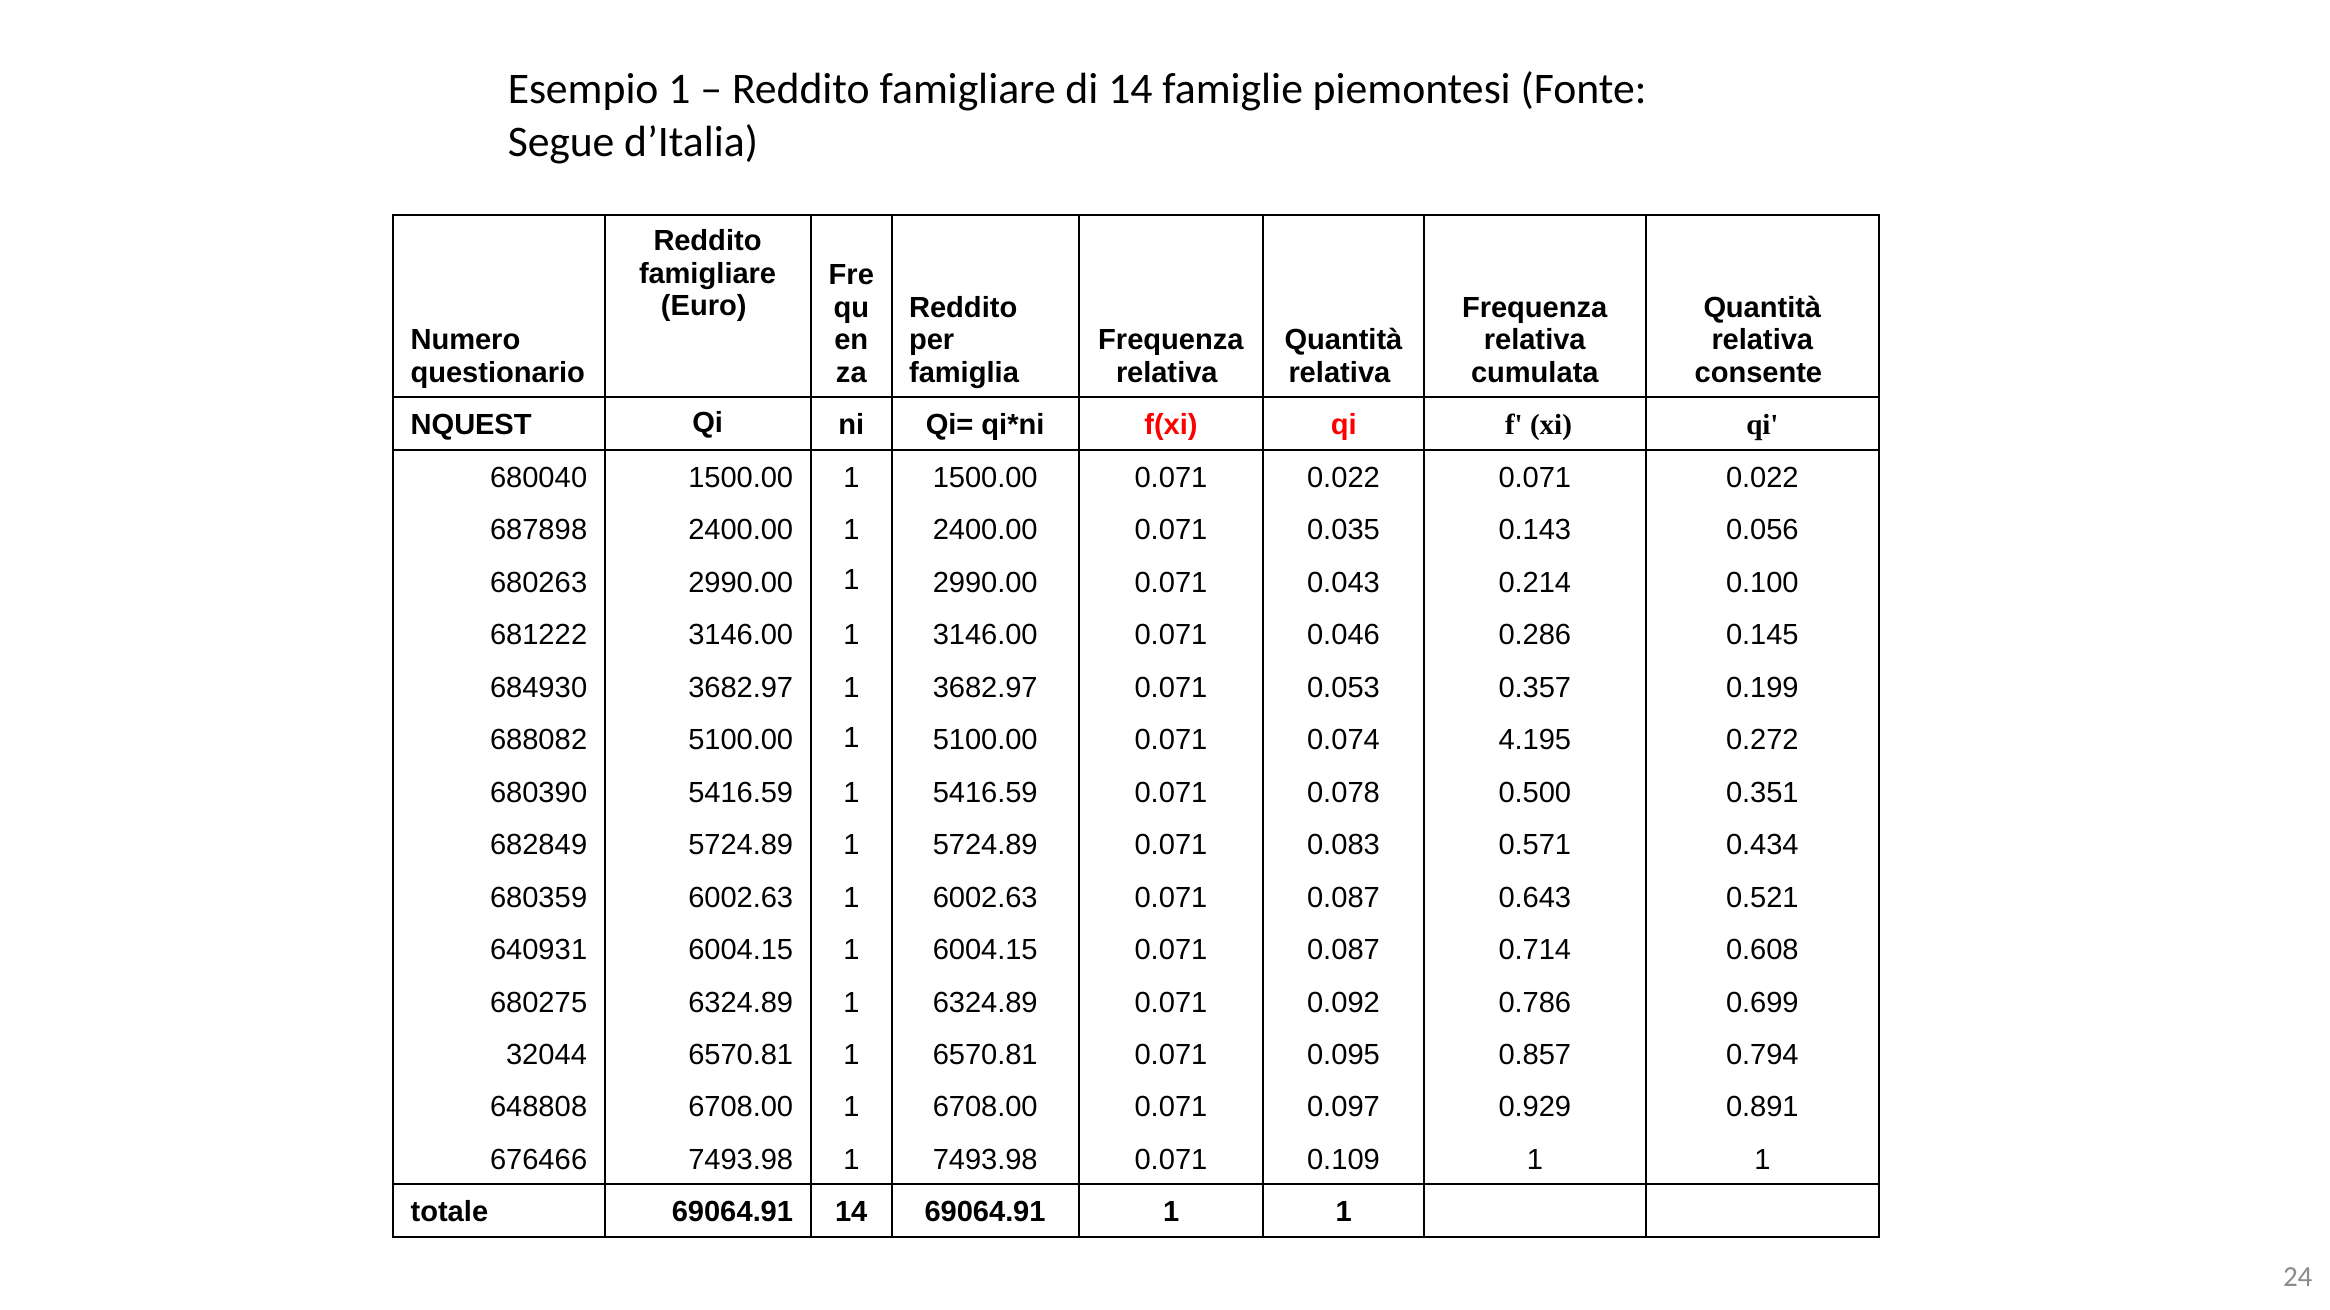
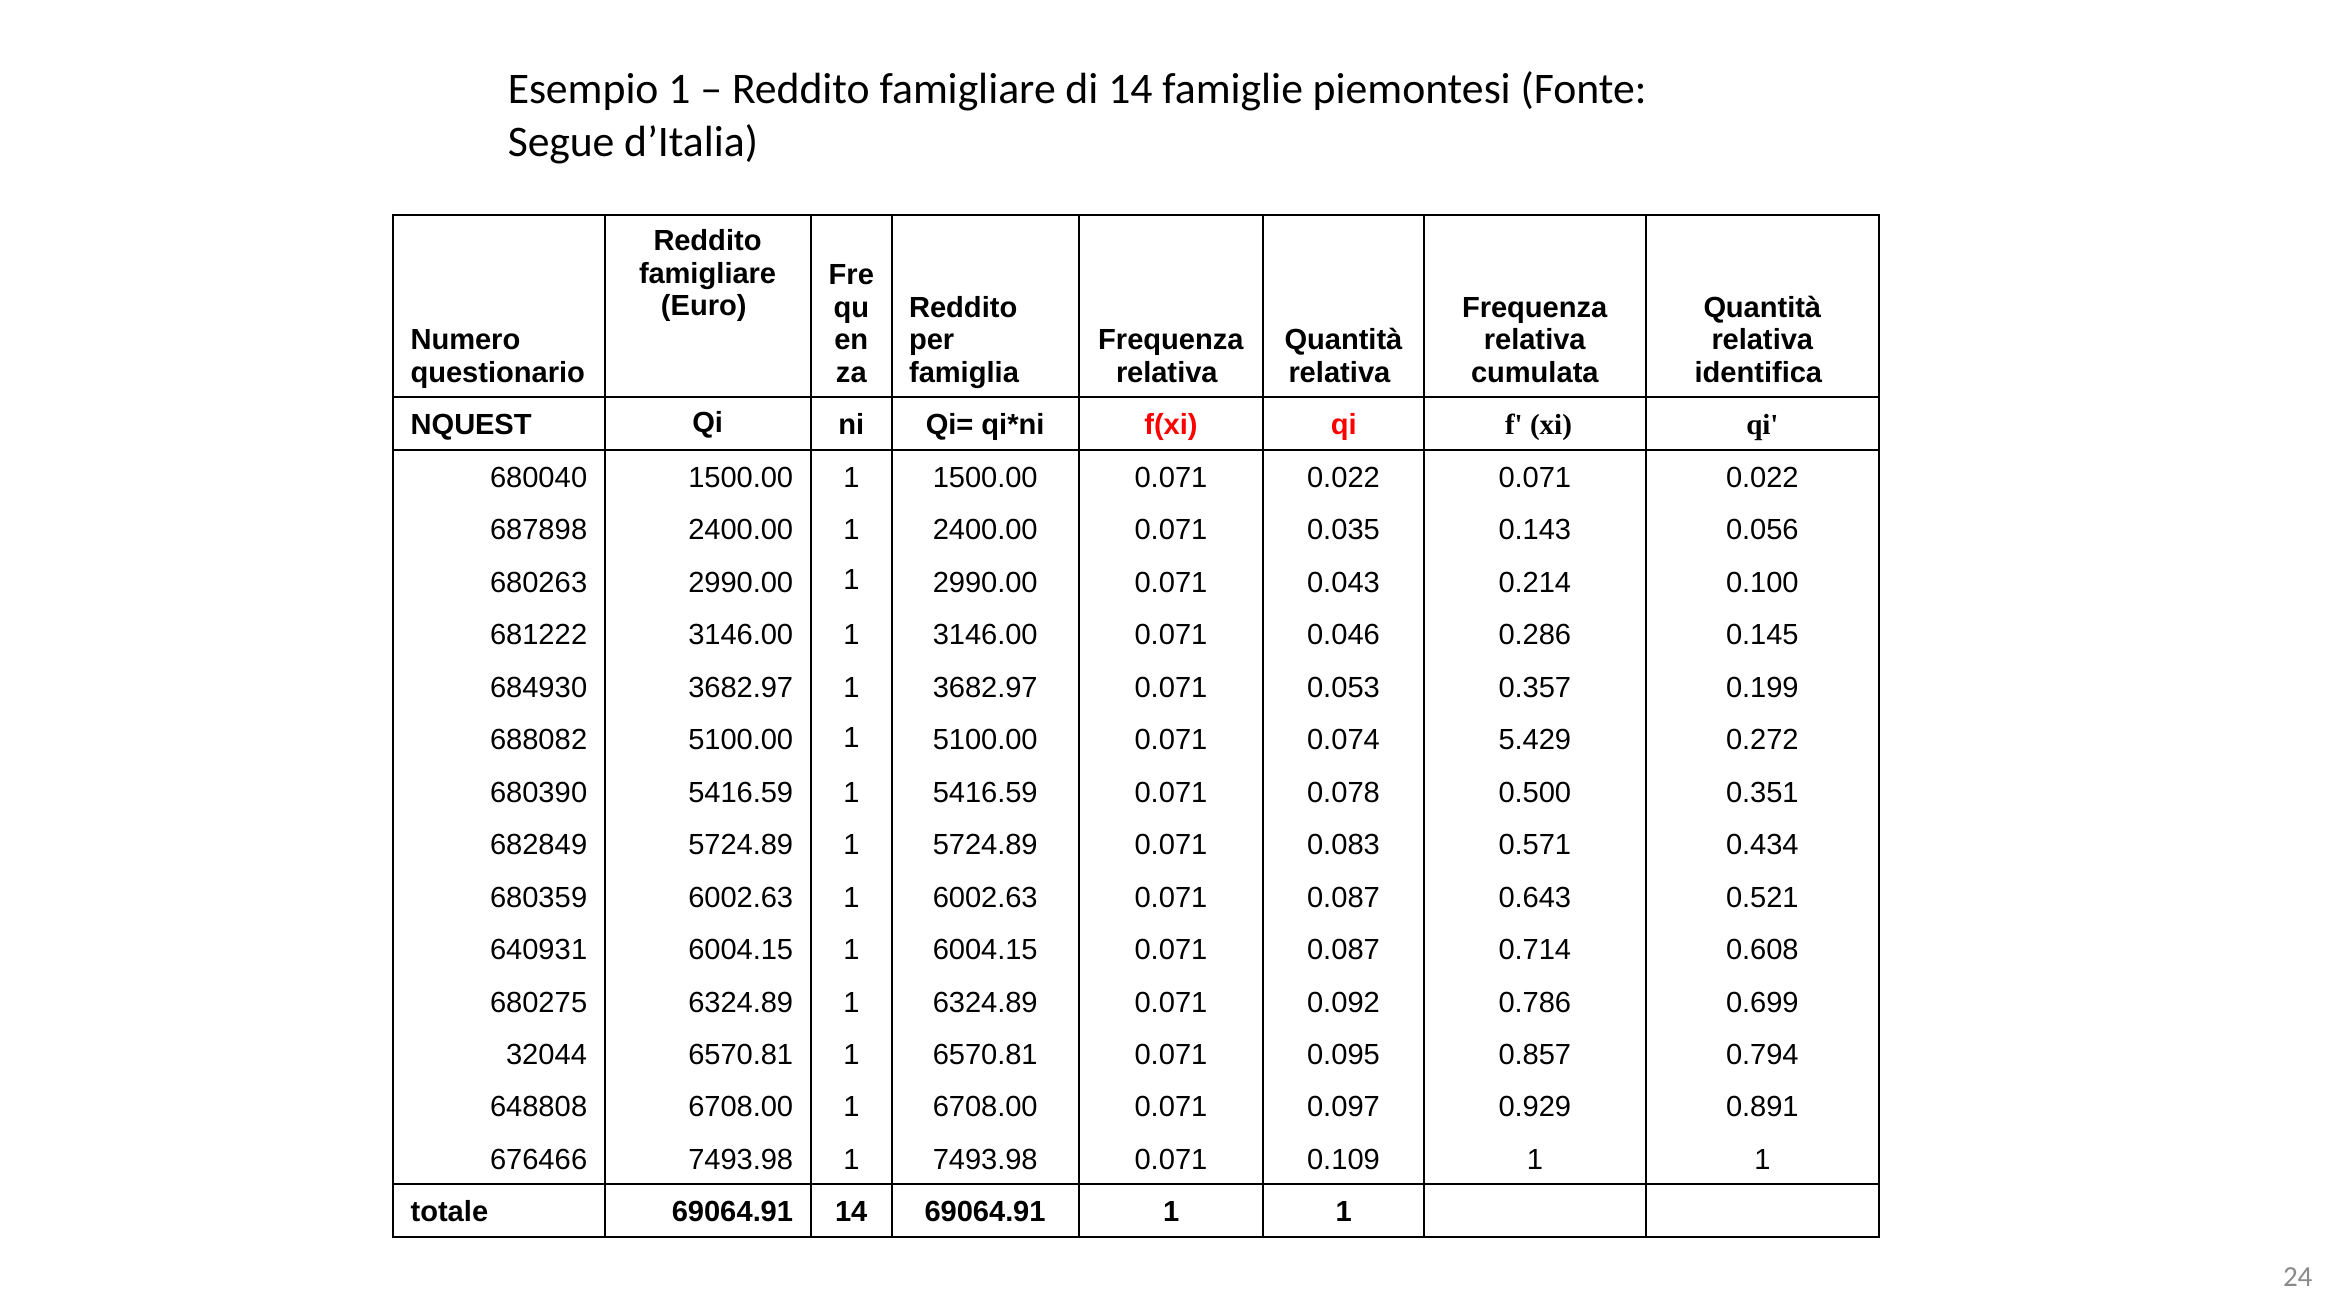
consente: consente -> identifica
4.195: 4.195 -> 5.429
